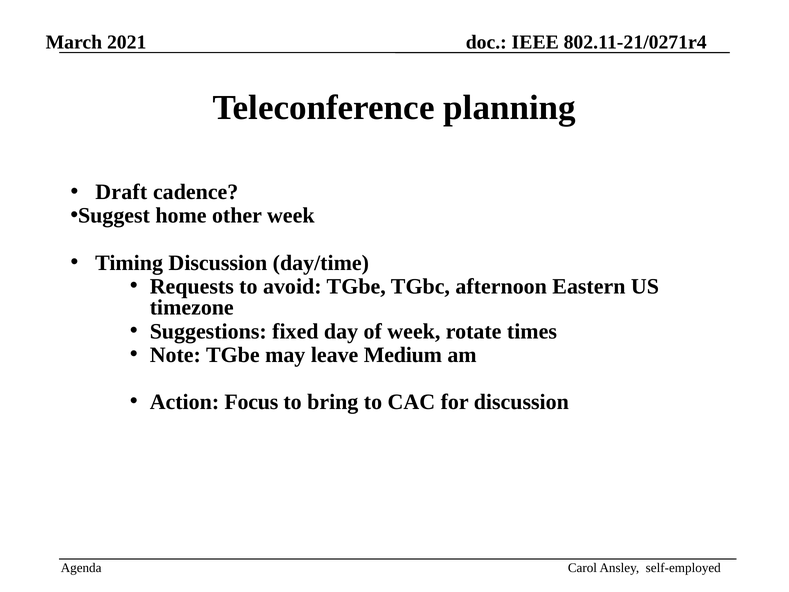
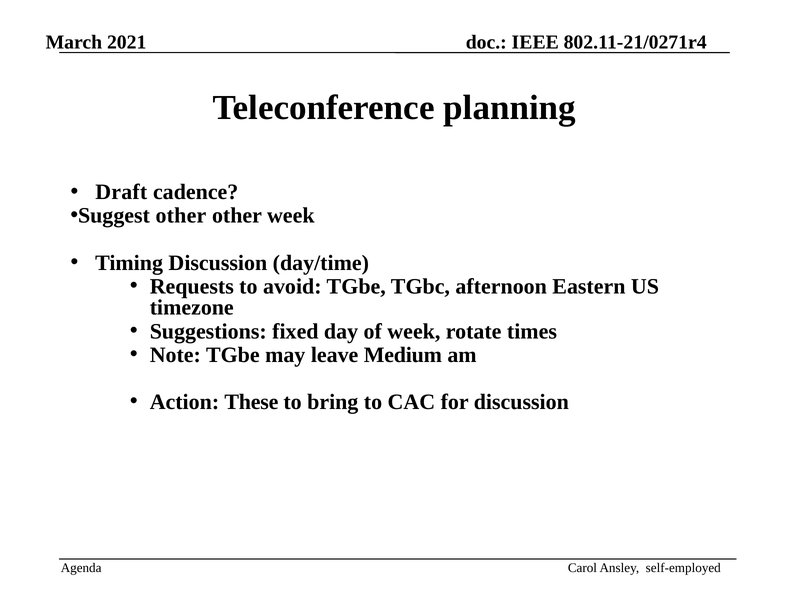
Suggest home: home -> other
Focus: Focus -> These
